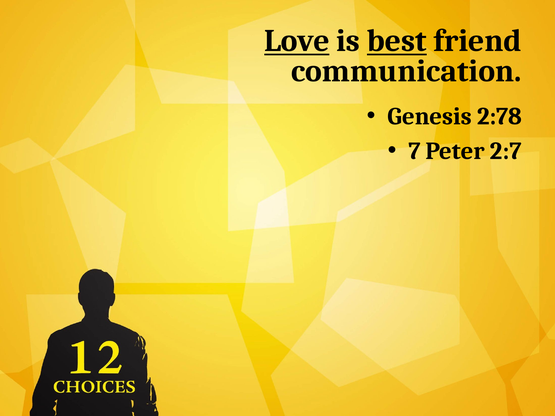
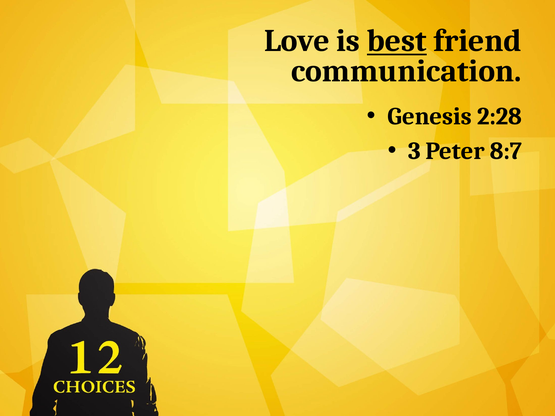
Love underline: present -> none
2:78: 2:78 -> 2:28
7: 7 -> 3
2:7: 2:7 -> 8:7
